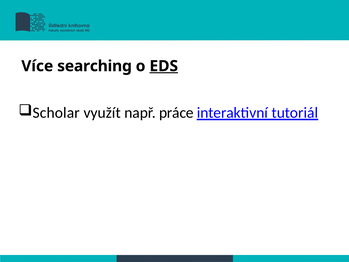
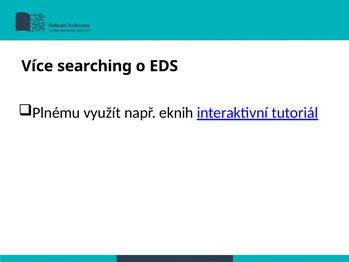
EDS underline: present -> none
Scholar: Scholar -> Plnému
práce: práce -> eknih
